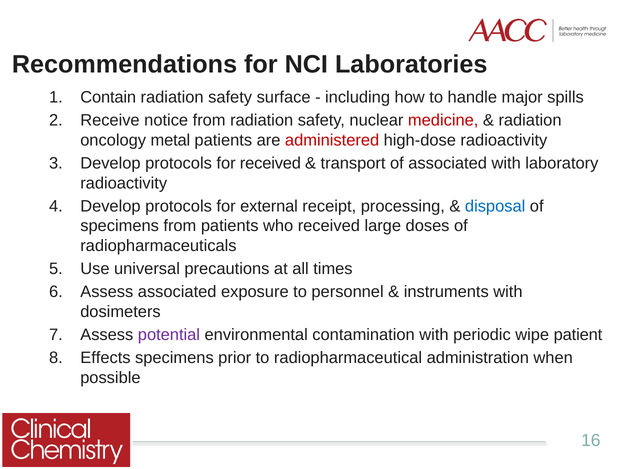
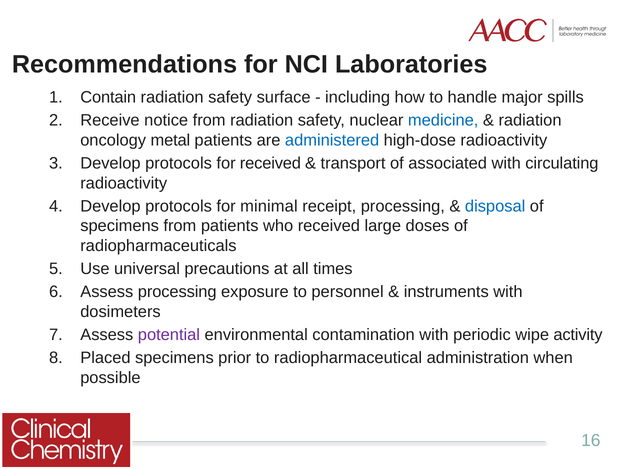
medicine colour: red -> blue
administered colour: red -> blue
laboratory: laboratory -> circulating
external: external -> minimal
Assess associated: associated -> processing
patient: patient -> activity
Effects: Effects -> Placed
